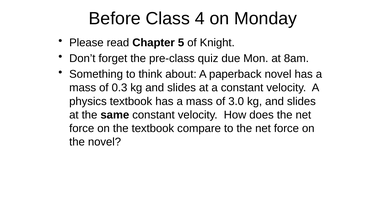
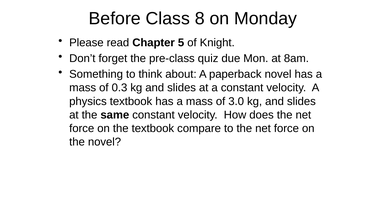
4: 4 -> 8
